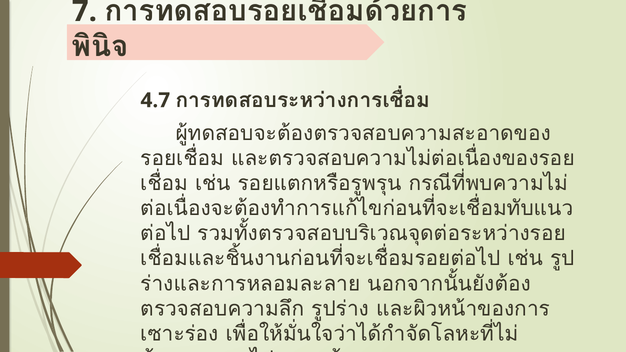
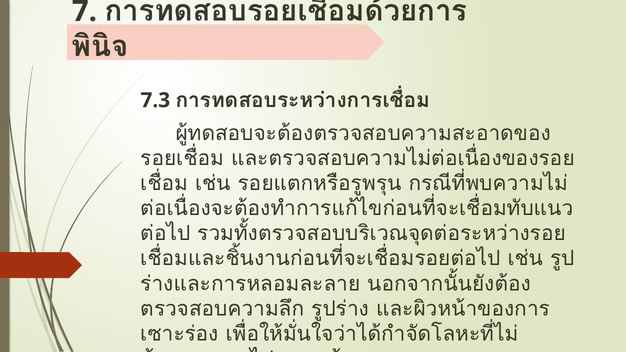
4.7: 4.7 -> 7.3
